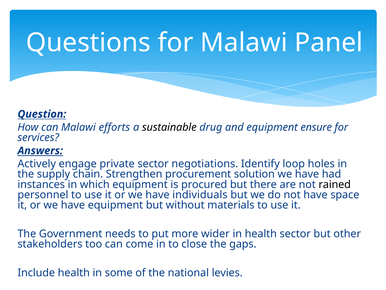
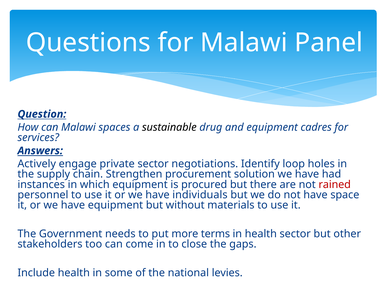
efforts: efforts -> spaces
ensure: ensure -> cadres
rained colour: black -> red
wider: wider -> terms
